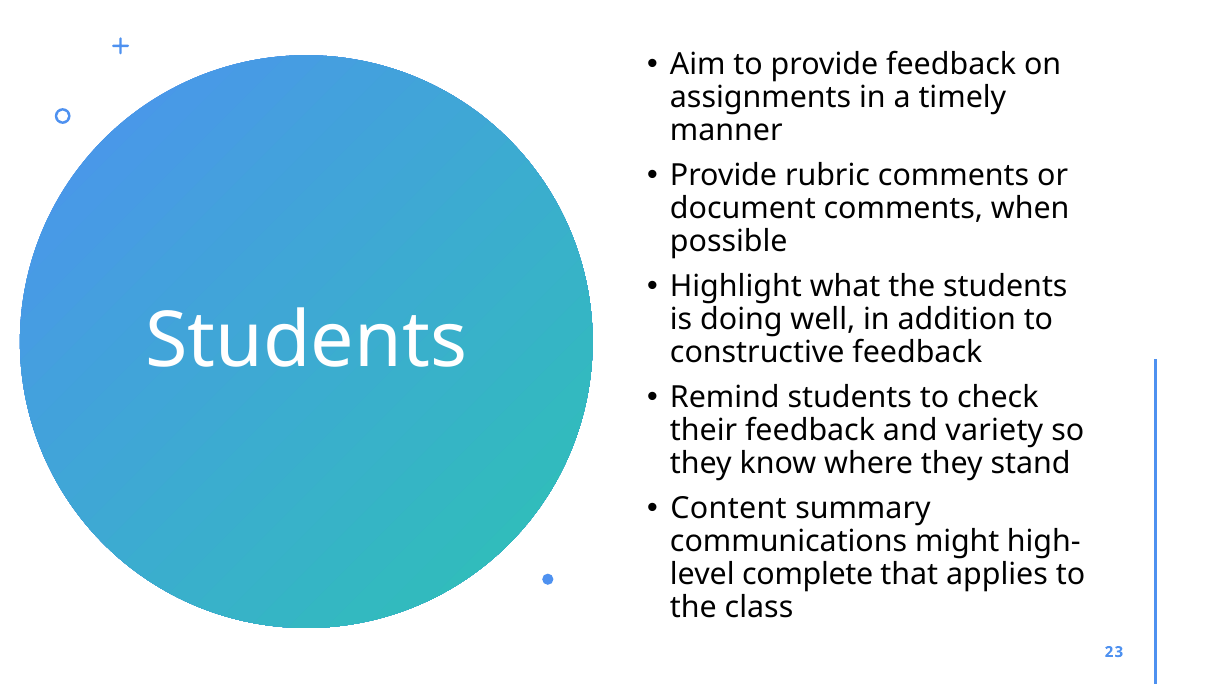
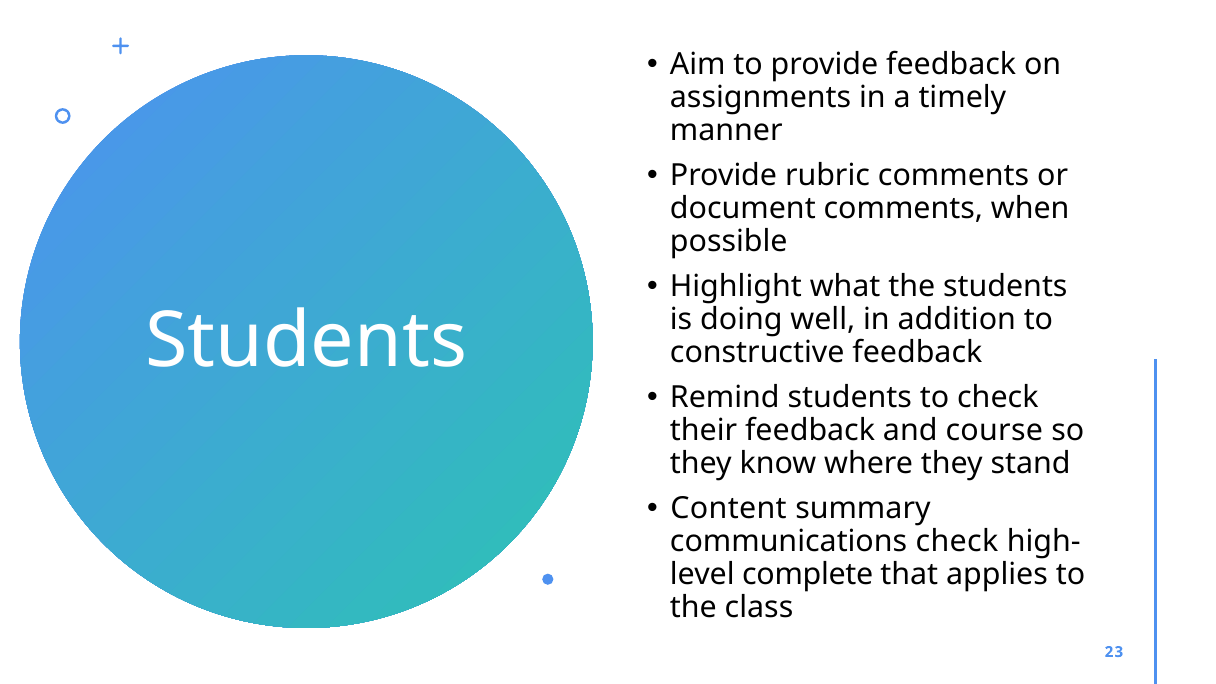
variety: variety -> course
communications might: might -> check
